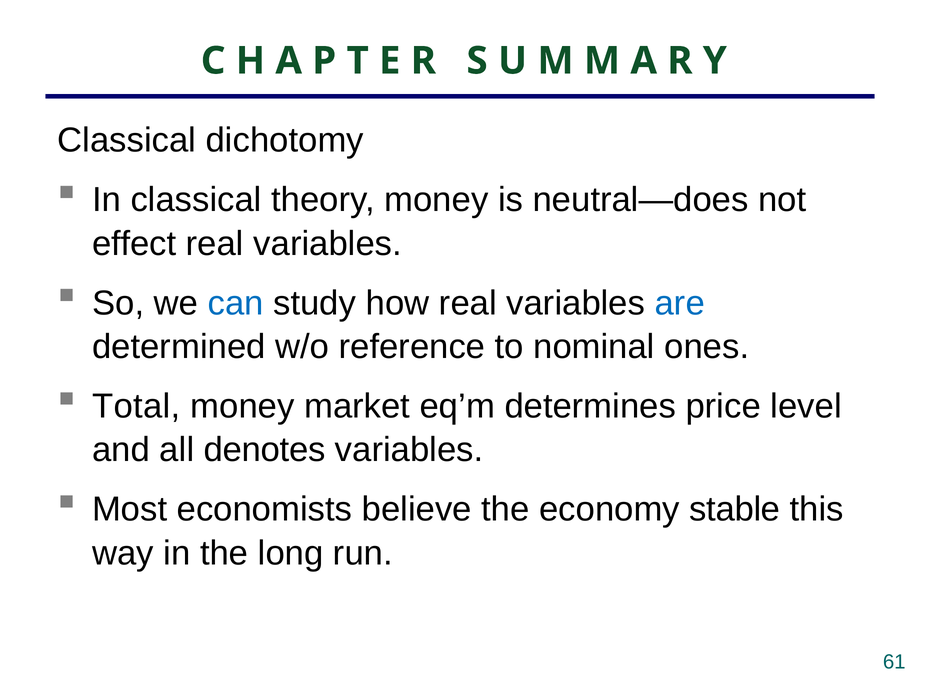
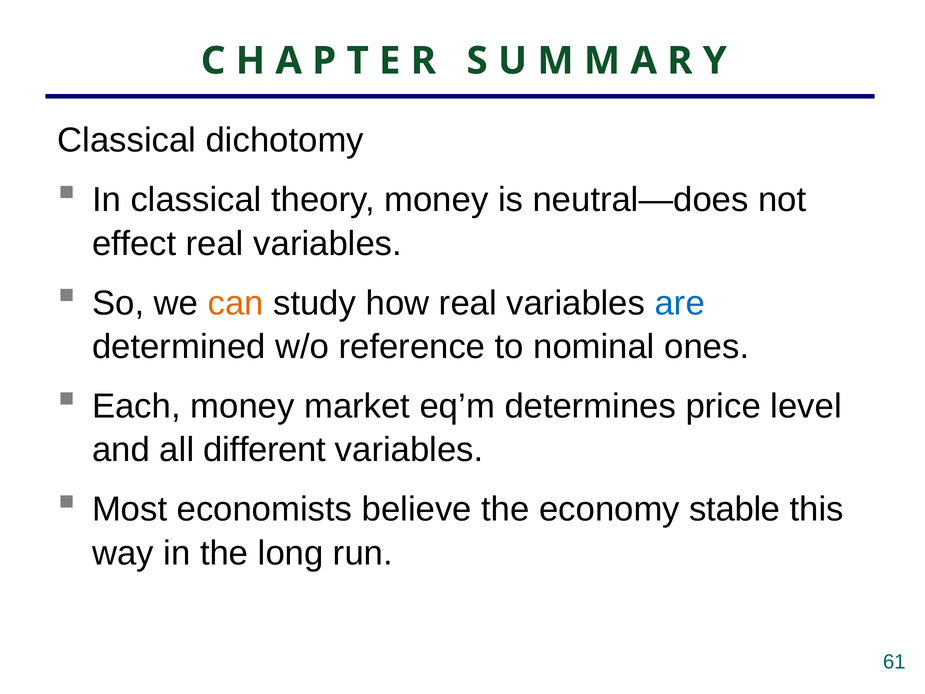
can colour: blue -> orange
Total: Total -> Each
denotes: denotes -> different
